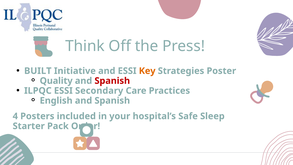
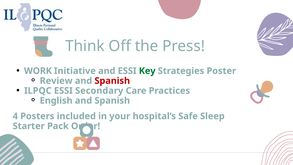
BUILT: BUILT -> WORK
Key colour: orange -> green
Quality: Quality -> Review
